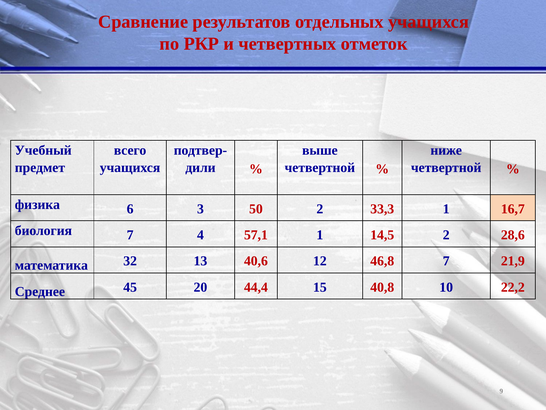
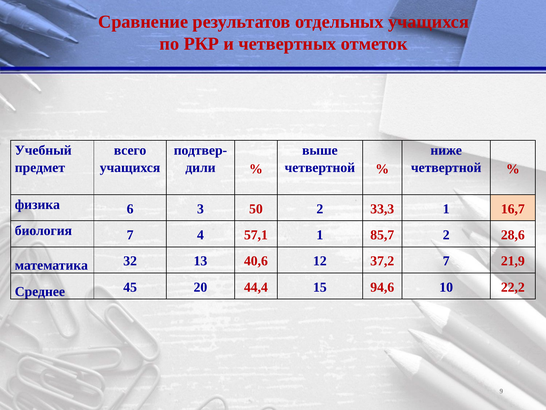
14,5: 14,5 -> 85,7
46,8: 46,8 -> 37,2
40,8: 40,8 -> 94,6
